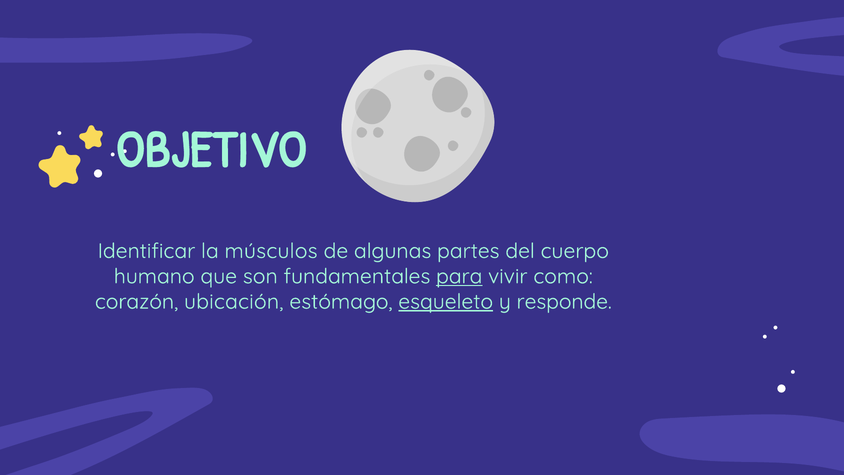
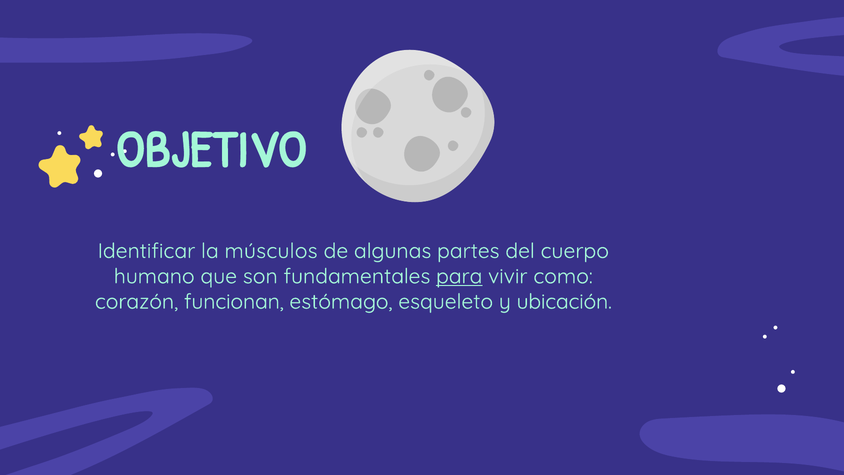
ubicación: ubicación -> funcionan
esqueleto underline: present -> none
responde: responde -> ubicación
